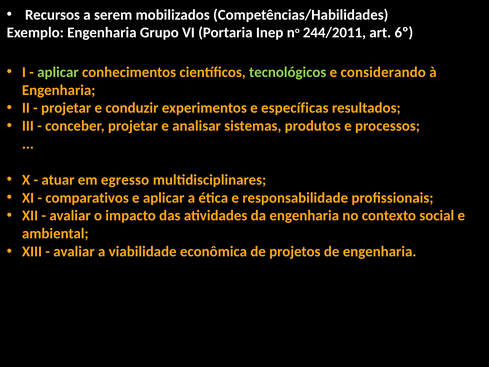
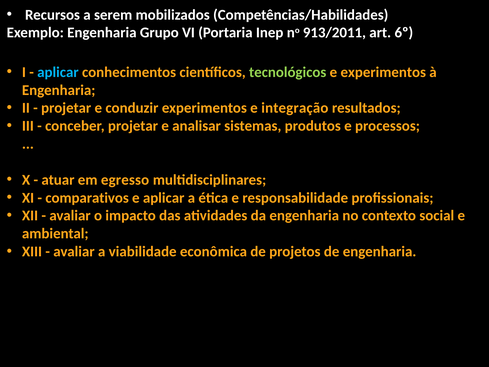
244/2011: 244/2011 -> 913/2011
aplicar at (58, 72) colour: light green -> light blue
e considerando: considerando -> experimentos
específicas: específicas -> integração
